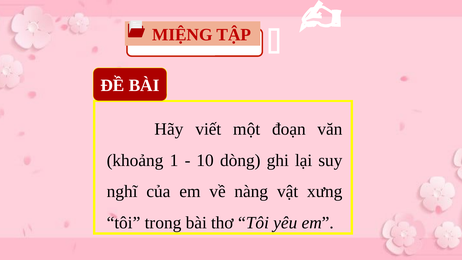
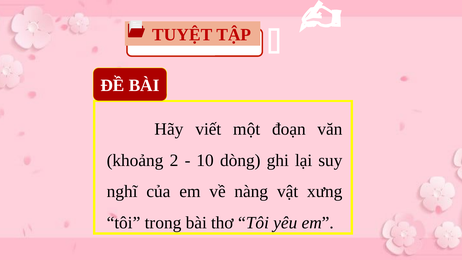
MIỆNG: MIỆNG -> TUYỆT
1: 1 -> 2
